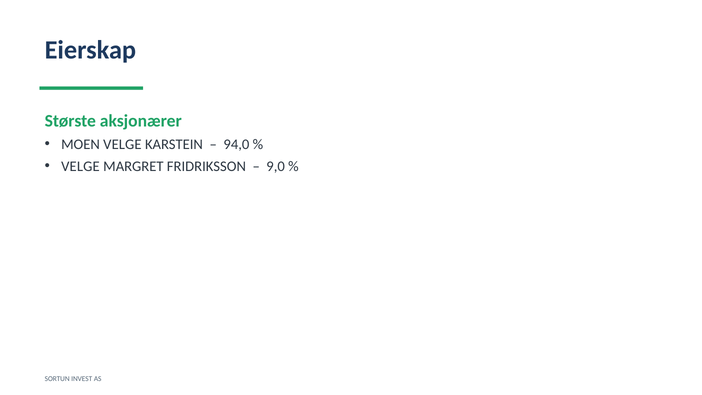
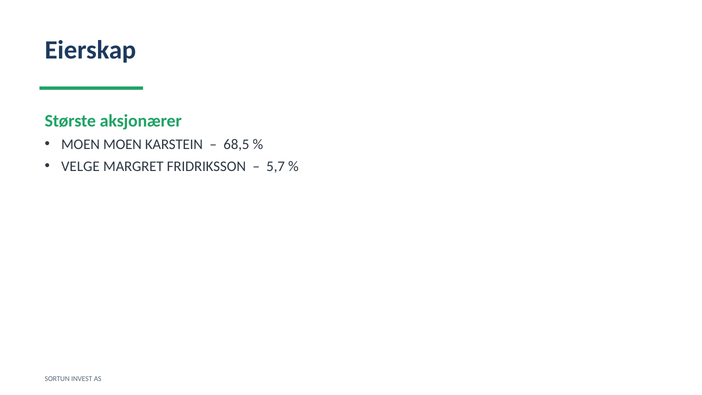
MOEN VELGE: VELGE -> MOEN
94,0: 94,0 -> 68,5
9,0: 9,0 -> 5,7
